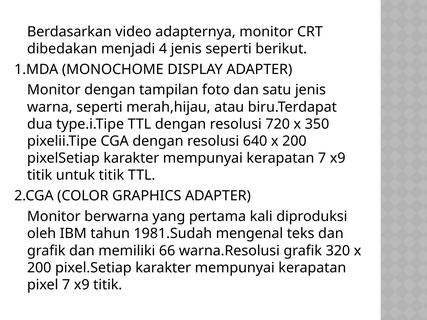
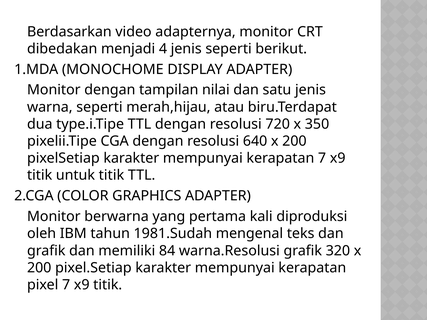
foto: foto -> nilai
66: 66 -> 84
